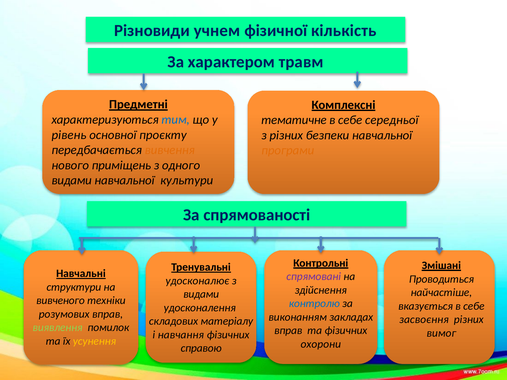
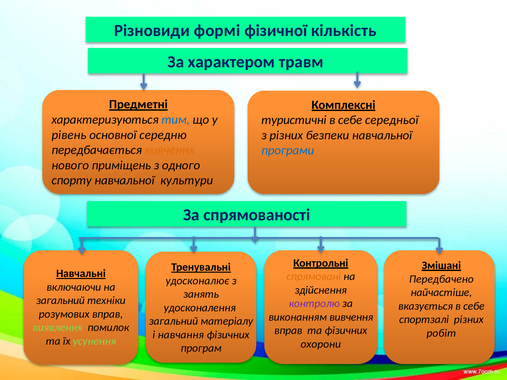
учнем: учнем -> формі
тематичне: тематичне -> туристичні
проєкту: проєкту -> середню
програми colour: orange -> blue
видами at (72, 181): видами -> спорту
спрямовані colour: purple -> orange
Проводиться: Проводиться -> Передбачено
структури: структури -> включаючи
видами at (201, 294): видами -> занять
вивченого at (60, 301): вивченого -> загальний
контролю colour: blue -> purple
виконанням закладах: закладах -> вивчення
засвоєння: засвоєння -> спортзалі
складових at (174, 321): складових -> загальний
вимог: вимог -> робіт
усунення colour: yellow -> light green
справою: справою -> програм
